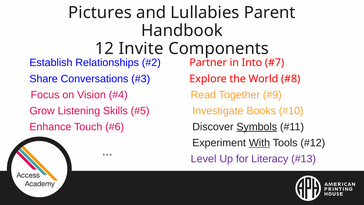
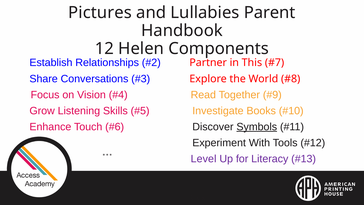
Invite: Invite -> Helen
Into: Into -> This
With underline: present -> none
